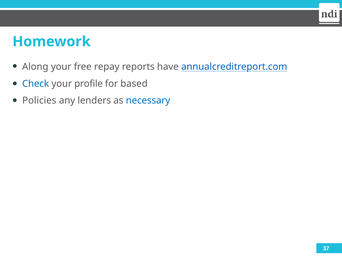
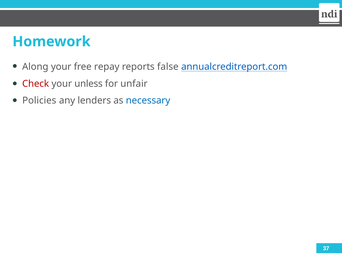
have: have -> false
Check colour: blue -> red
profile: profile -> unless
based: based -> unfair
